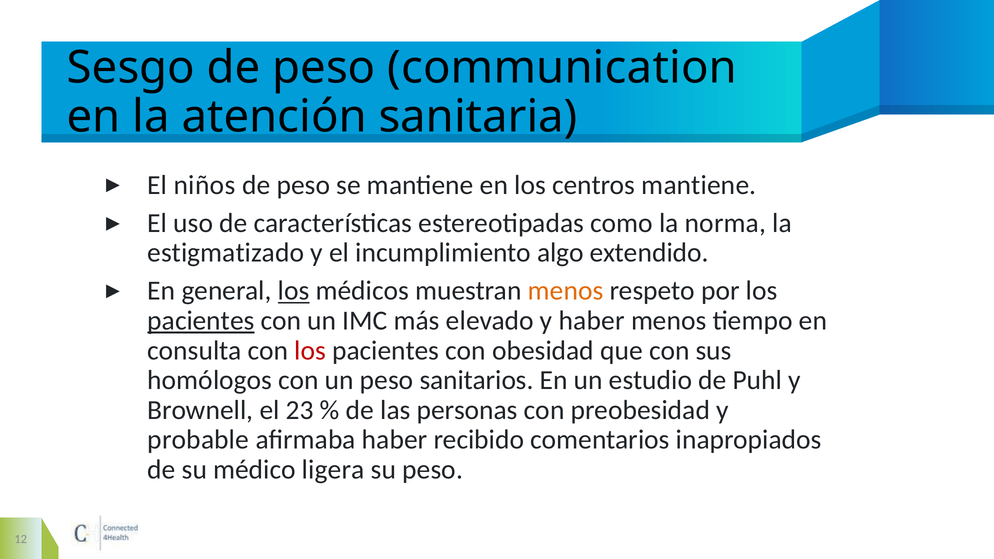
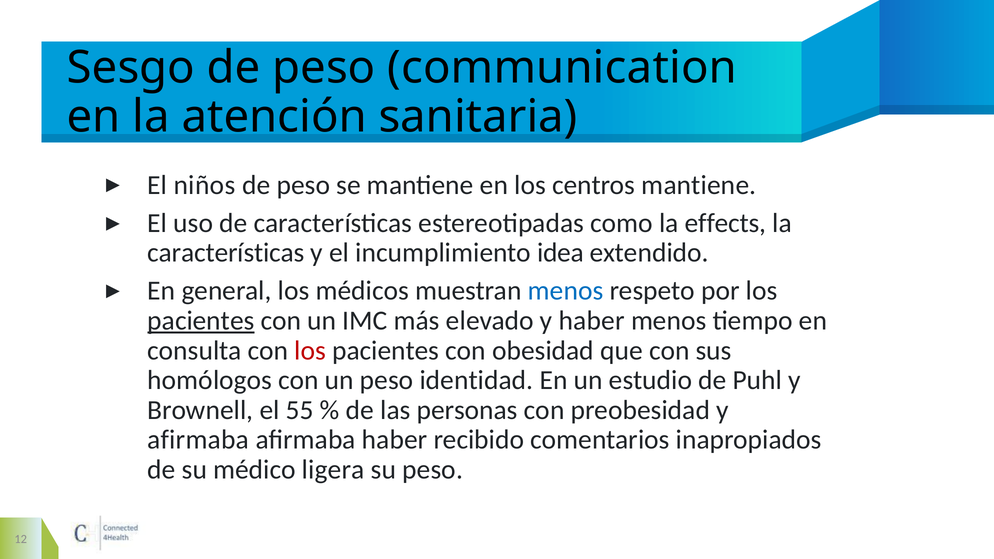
norma: norma -> effects
estigmatizado at (226, 253): estigmatizado -> características
algo: algo -> idea
los at (294, 291) underline: present -> none
menos at (566, 291) colour: orange -> blue
sanitarios: sanitarios -> identidad
23: 23 -> 55
probable at (198, 440): probable -> afirmaba
